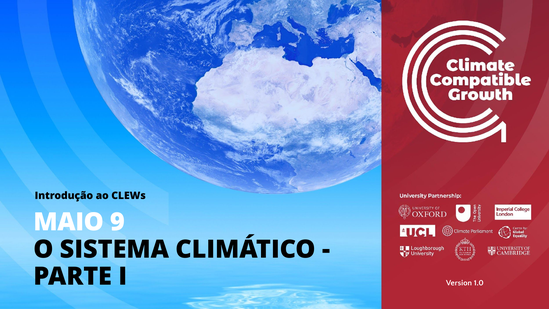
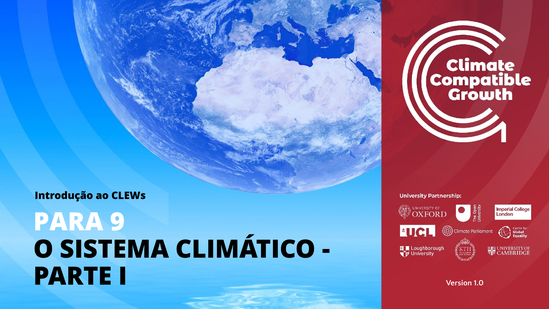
MAIO: MAIO -> PARA
